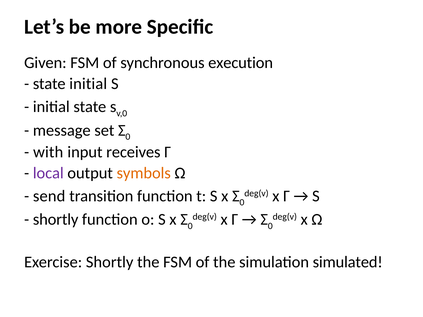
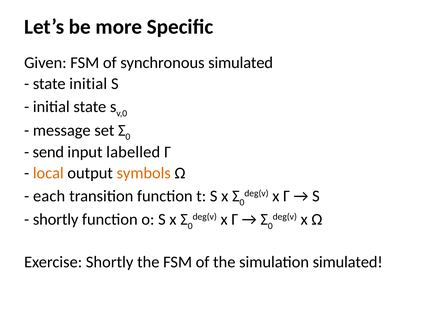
synchronous execution: execution -> simulated
with: with -> send
receives: receives -> labelled
local colour: purple -> orange
send: send -> each
